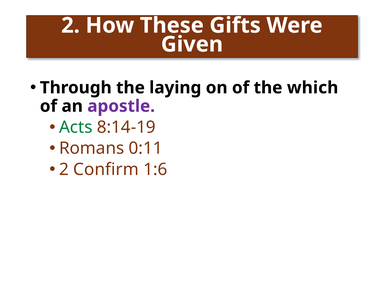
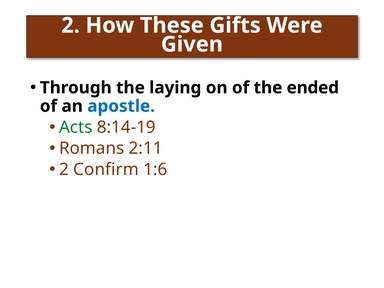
which: which -> ended
apostle colour: purple -> blue
0:11: 0:11 -> 2:11
